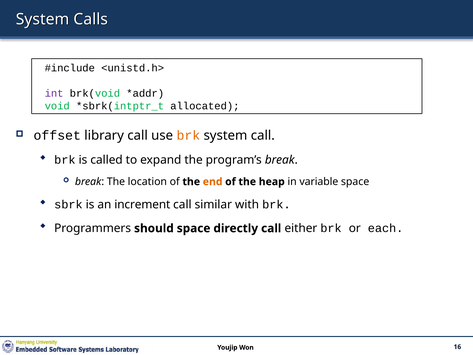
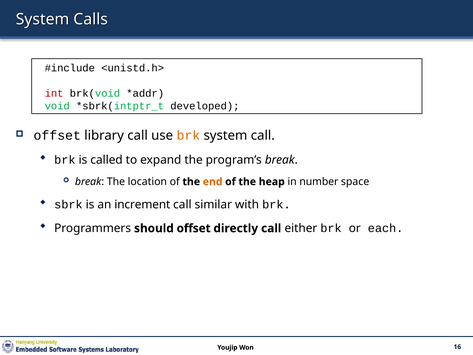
int at (54, 93) colour: purple -> red
allocated: allocated -> developed
variable: variable -> number
should space: space -> offset
